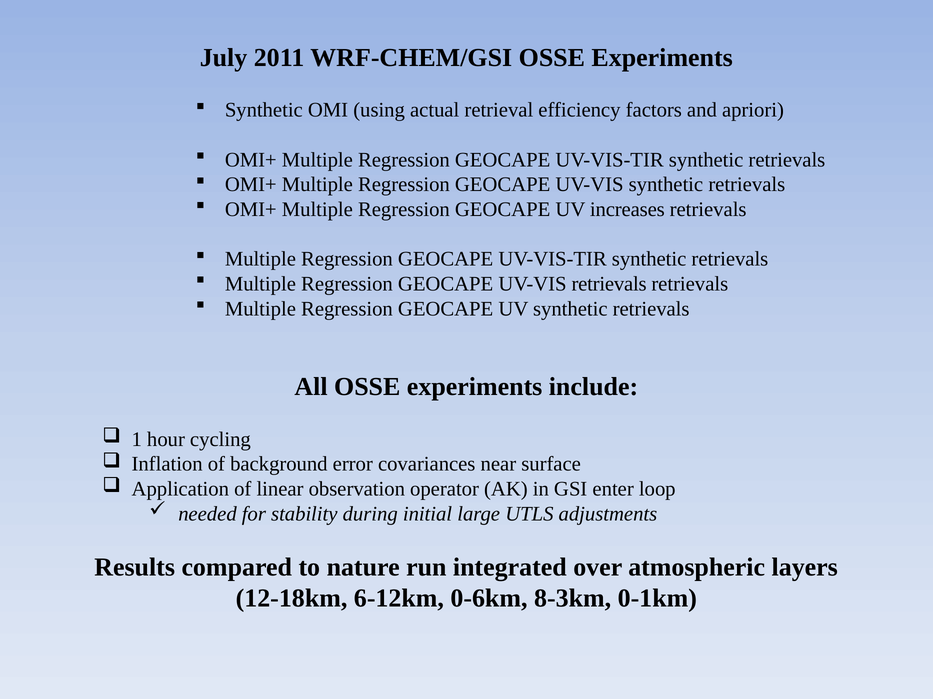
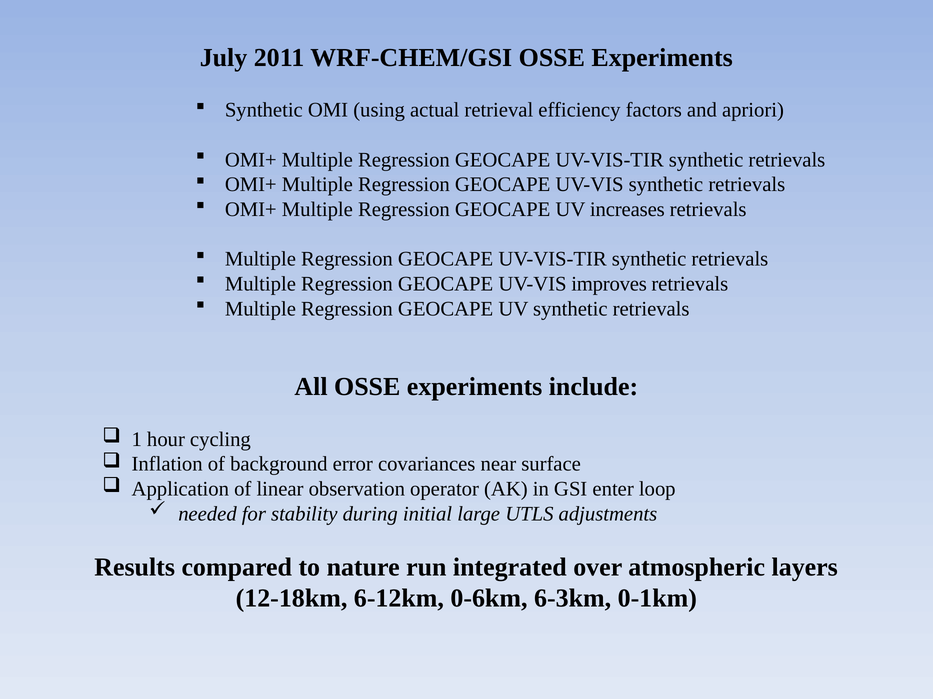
UV-VIS retrievals: retrievals -> improves
8-3km: 8-3km -> 6-3km
